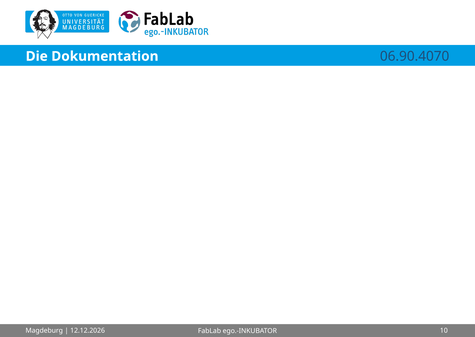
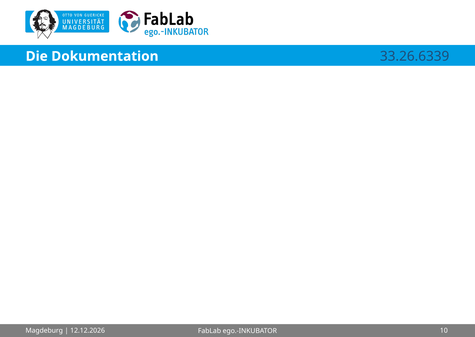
06.90.4070: 06.90.4070 -> 33.26.6339
